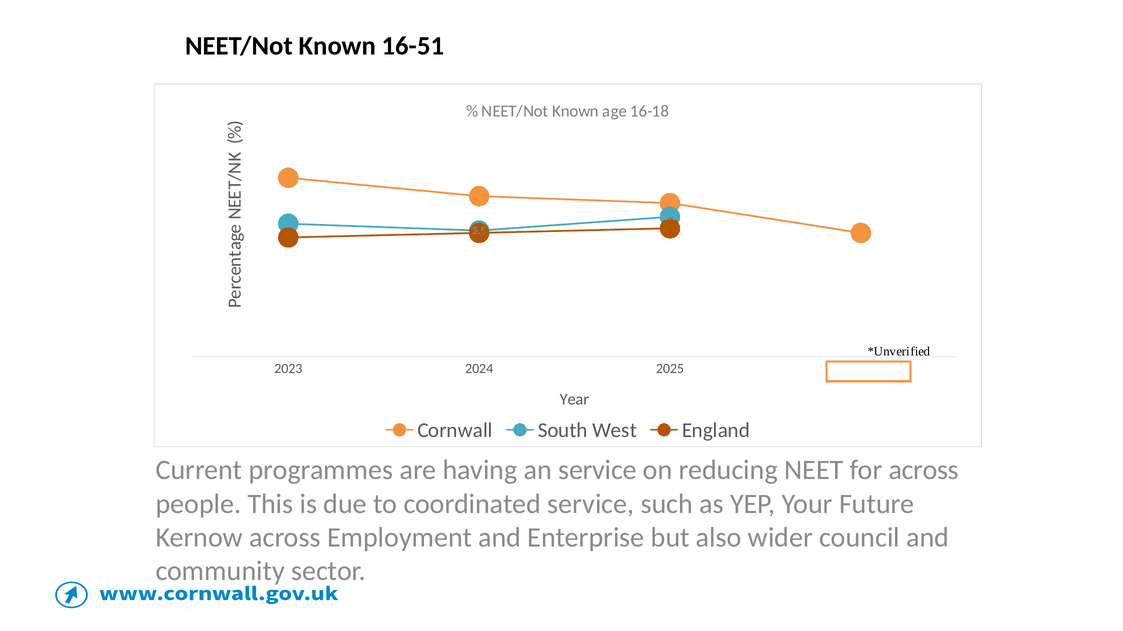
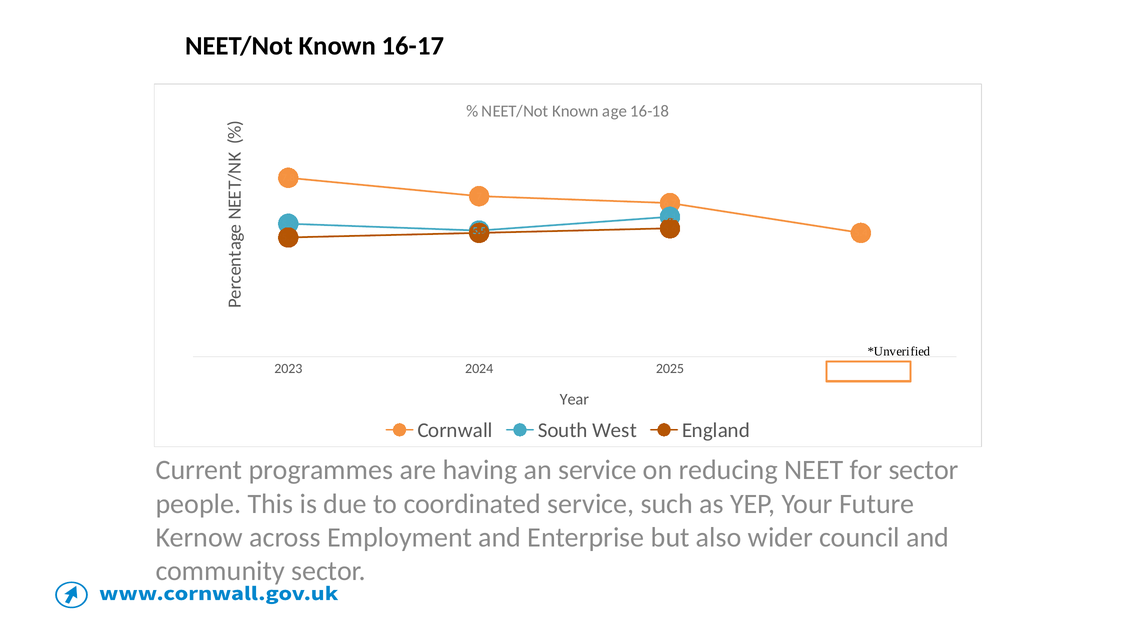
16-51: 16-51 -> 16-17
for across: across -> sector
